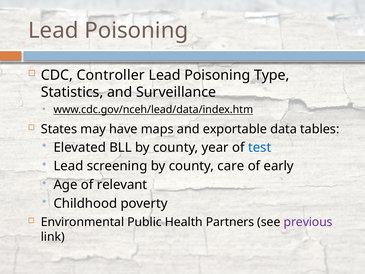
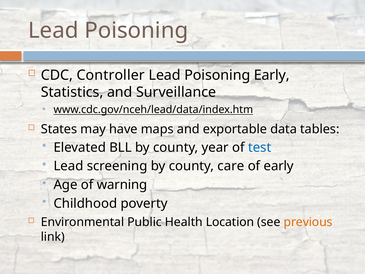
Poisoning Type: Type -> Early
relevant: relevant -> warning
Partners: Partners -> Location
previous colour: purple -> orange
